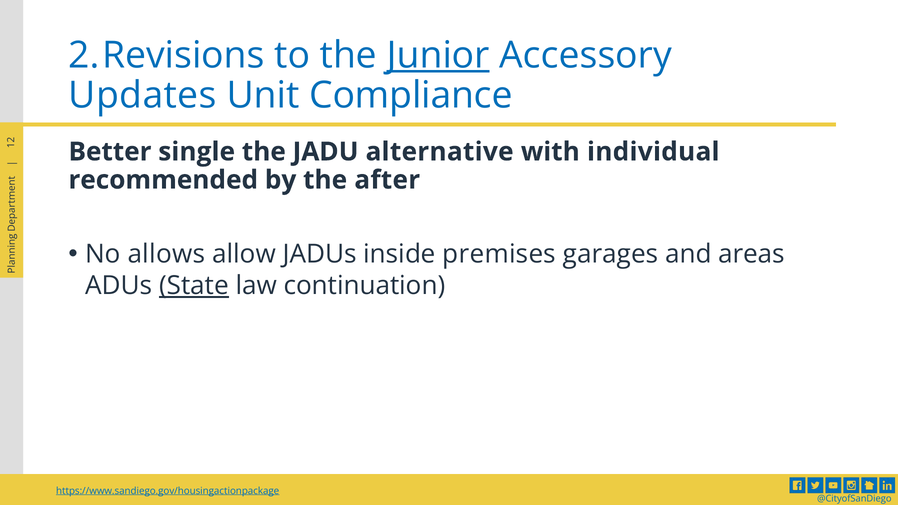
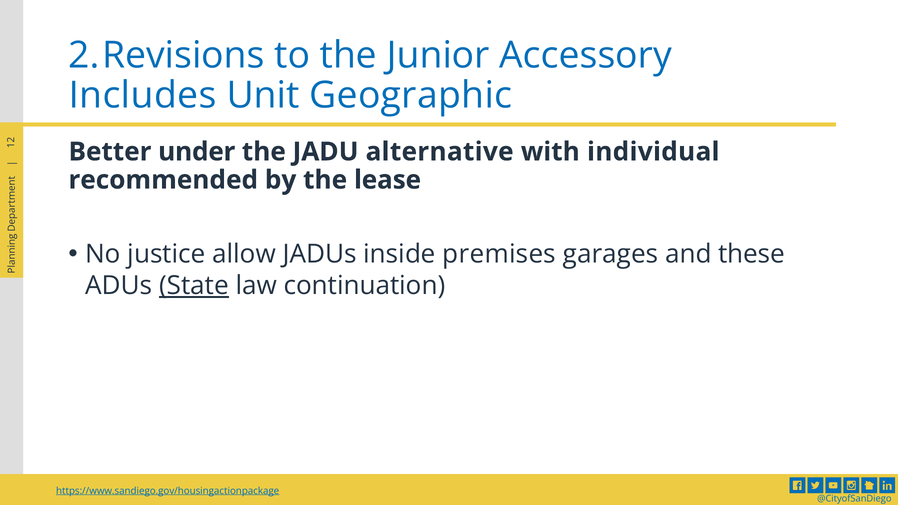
Junior underline: present -> none
Updates: Updates -> Includes
Compliance: Compliance -> Geographic
single: single -> under
after: after -> lease
allows: allows -> justice
areas: areas -> these
